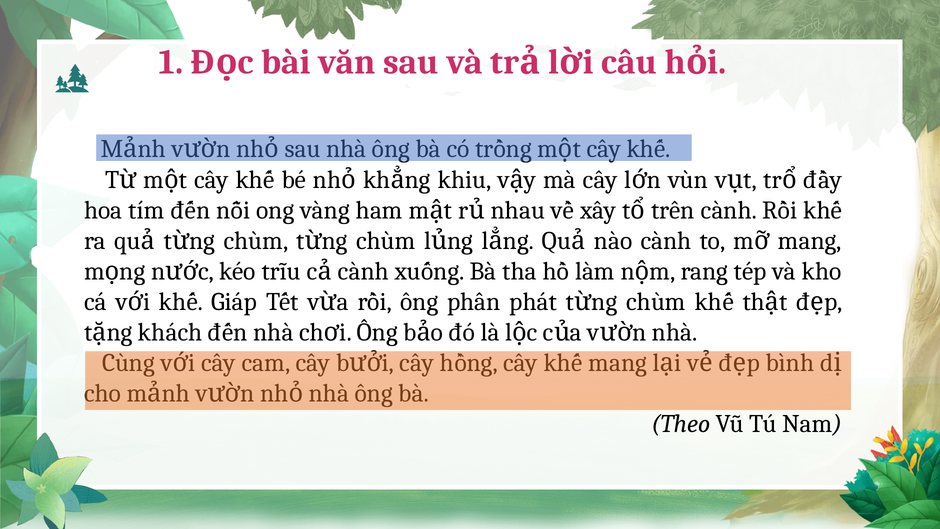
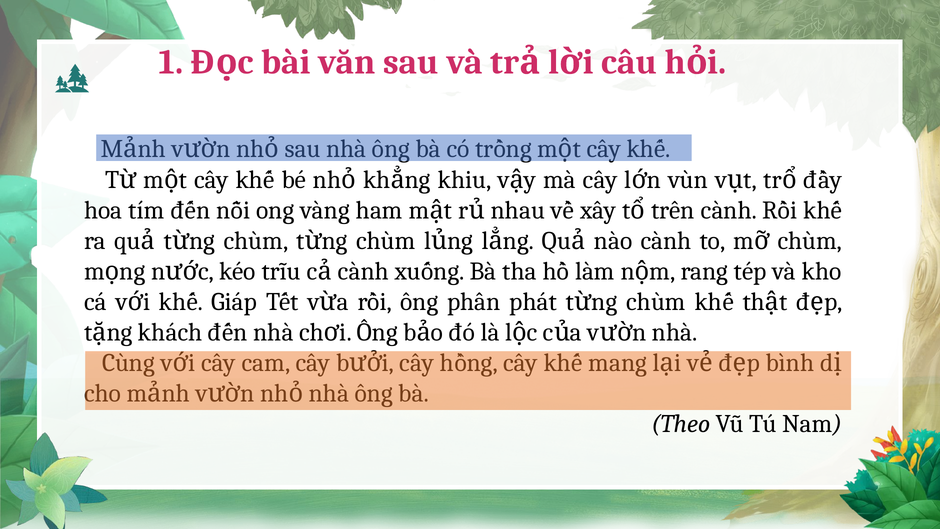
mang at (810, 241): mang -> chùm
